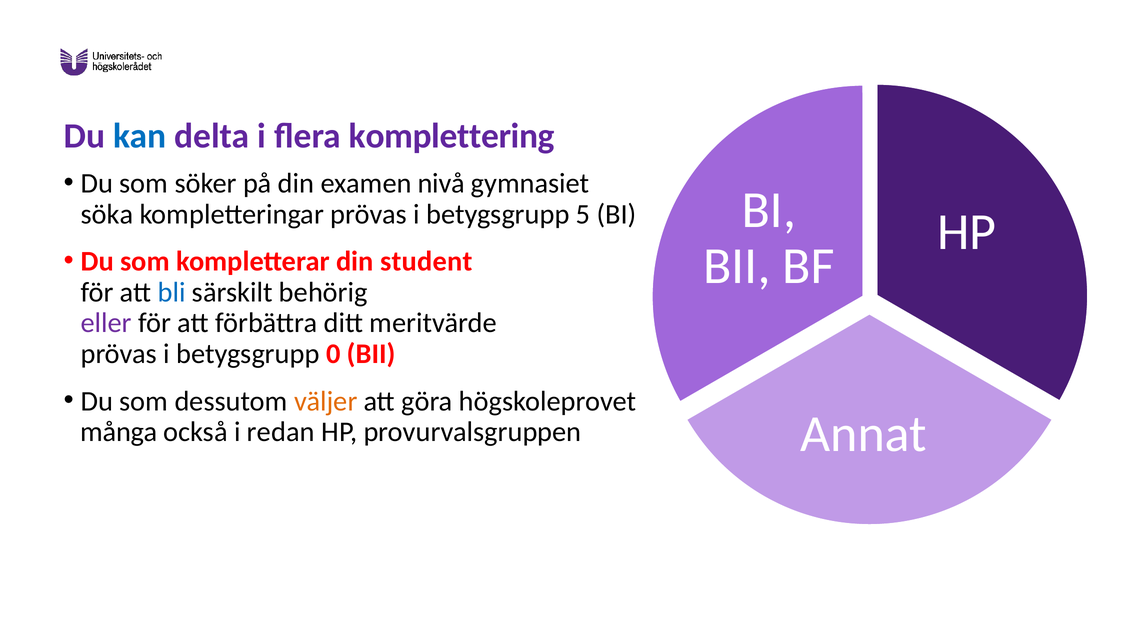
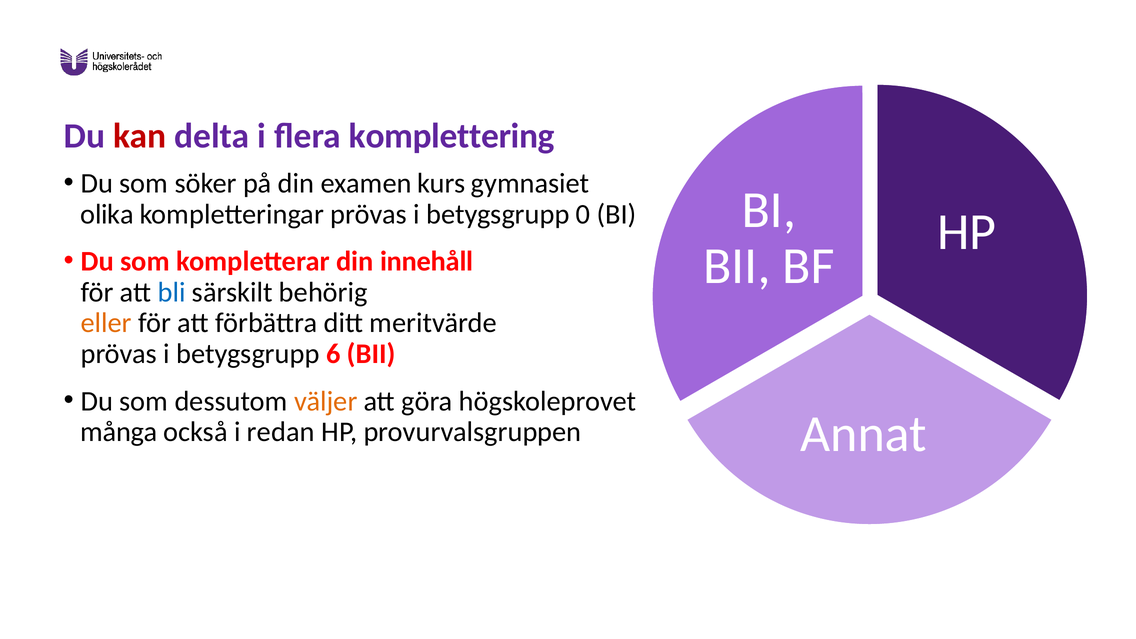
kan colour: blue -> red
nivå: nivå -> kurs
söka: söka -> olika
5: 5 -> 0
student: student -> innehåll
eller colour: purple -> orange
0: 0 -> 6
